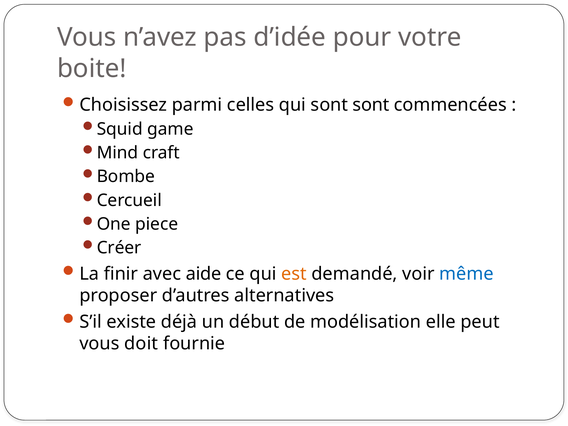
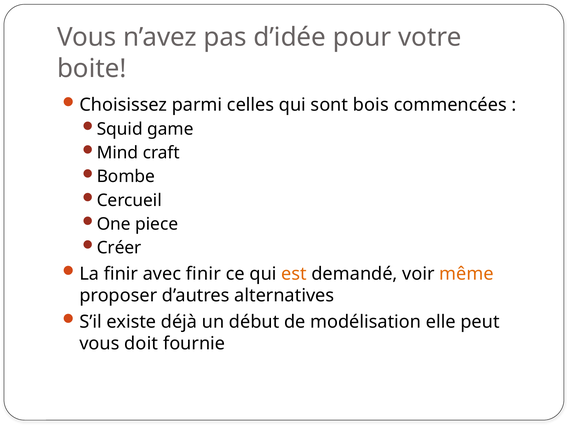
sont sont: sont -> bois
avec aide: aide -> finir
même colour: blue -> orange
